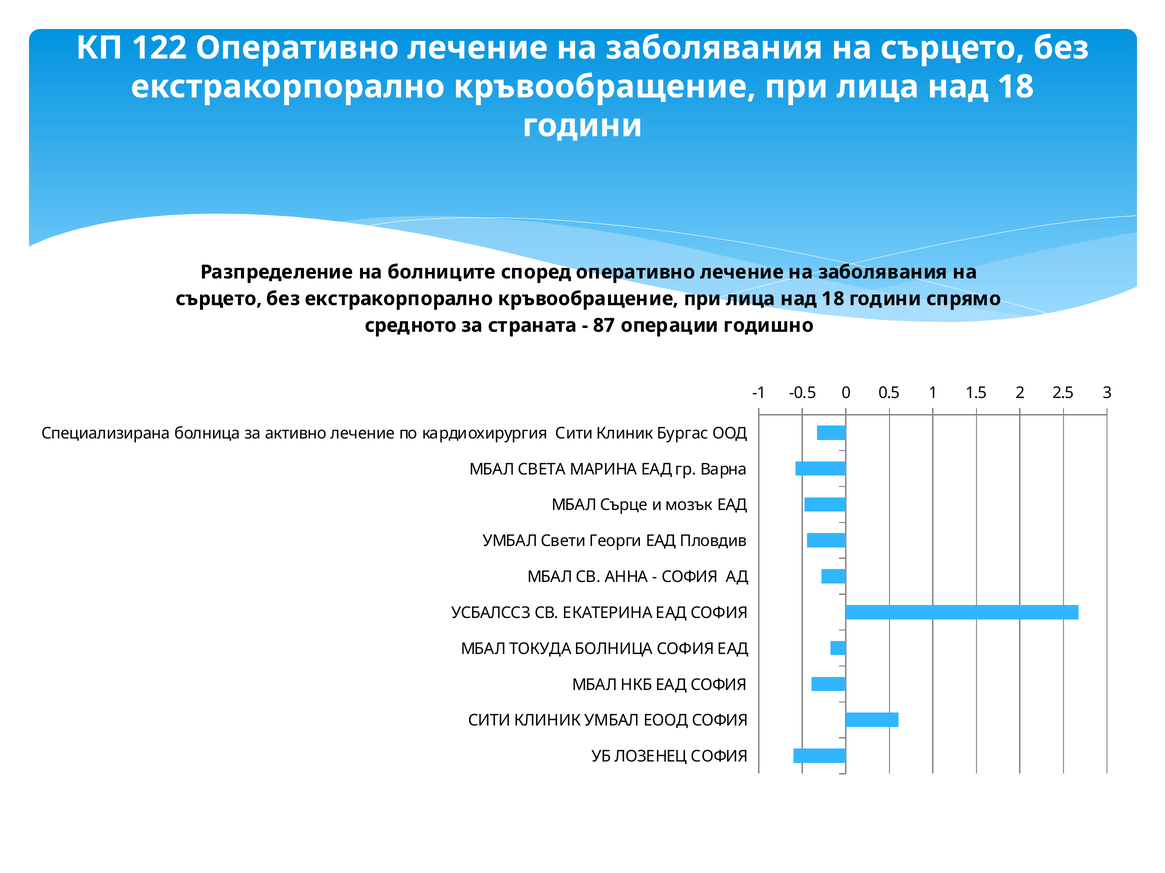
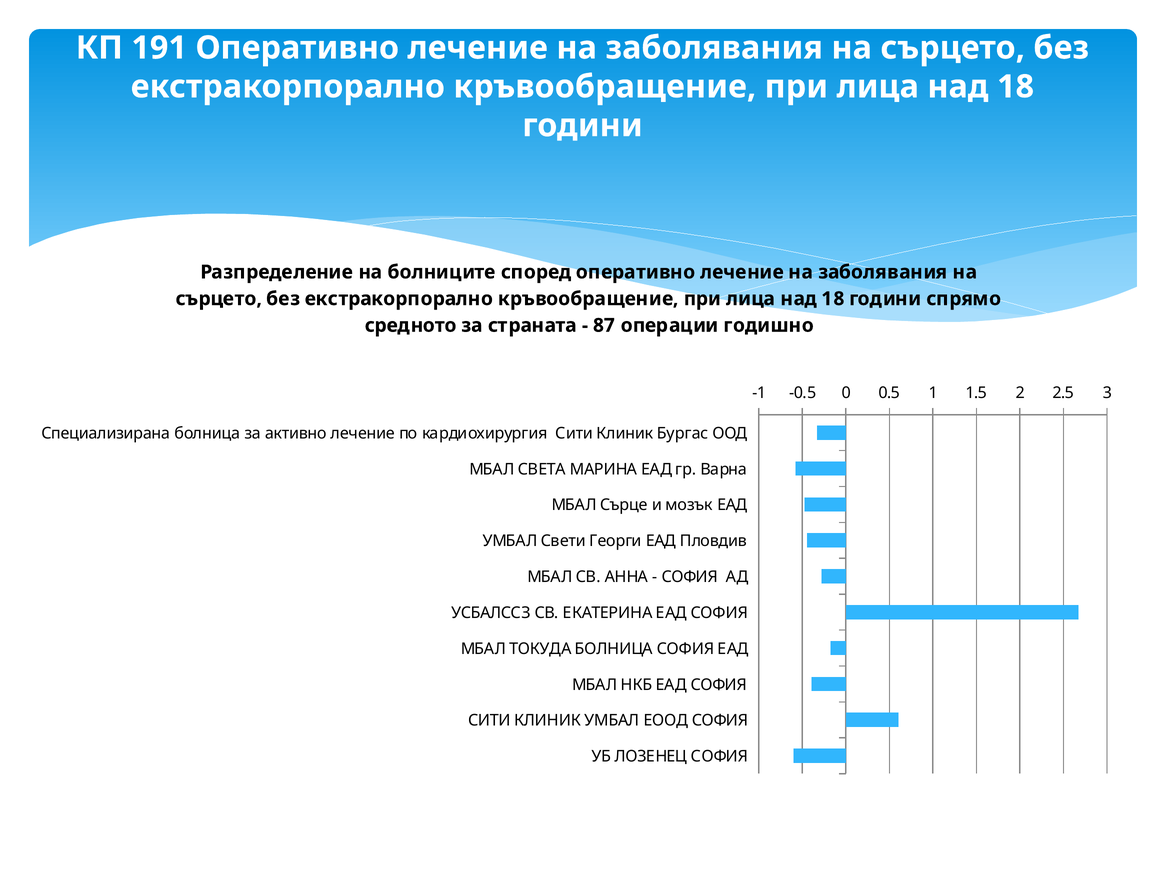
122: 122 -> 191
